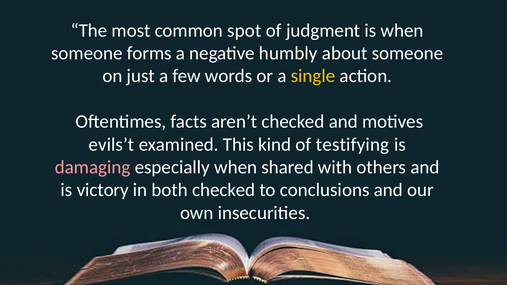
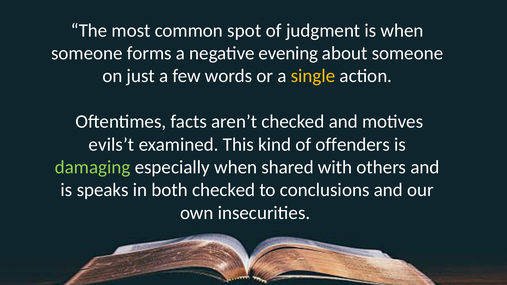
humbly: humbly -> evening
testifying: testifying -> offenders
damaging colour: pink -> light green
victory: victory -> speaks
